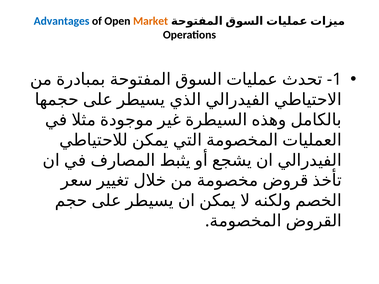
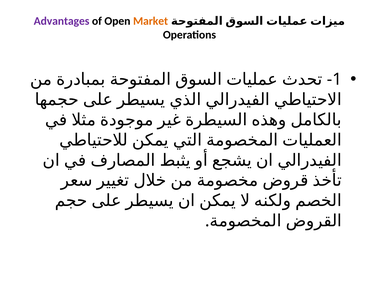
Advantages colour: blue -> purple
